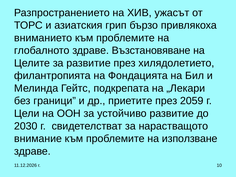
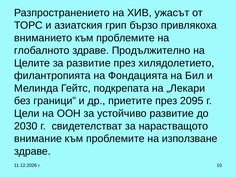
Възстановяване: Възстановяване -> Продължително
2059: 2059 -> 2095
